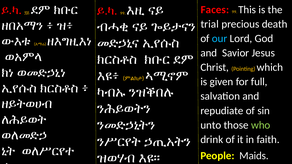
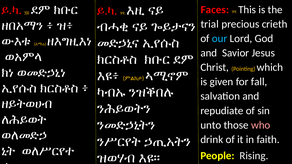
death: death -> crieth
full: full -> fall
who colour: light green -> pink
Maids: Maids -> Rising
